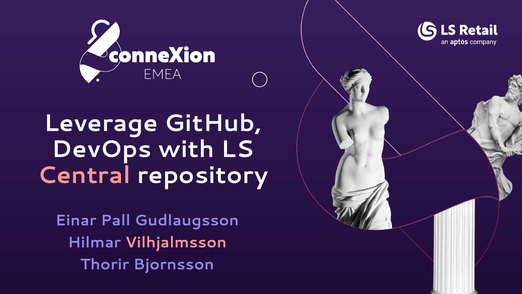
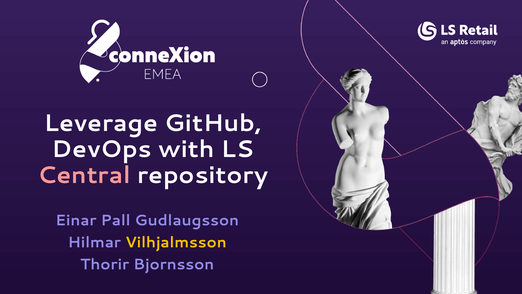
Vilhjalmsson colour: pink -> yellow
